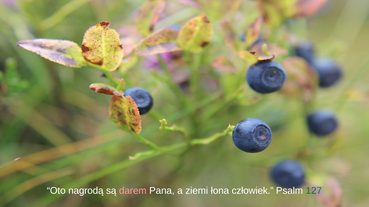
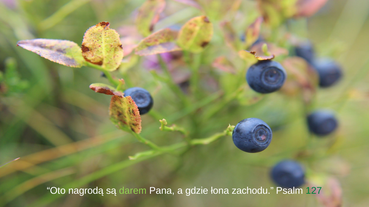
darem colour: pink -> light green
ziemi: ziemi -> gdzie
człowiek: człowiek -> zachodu
